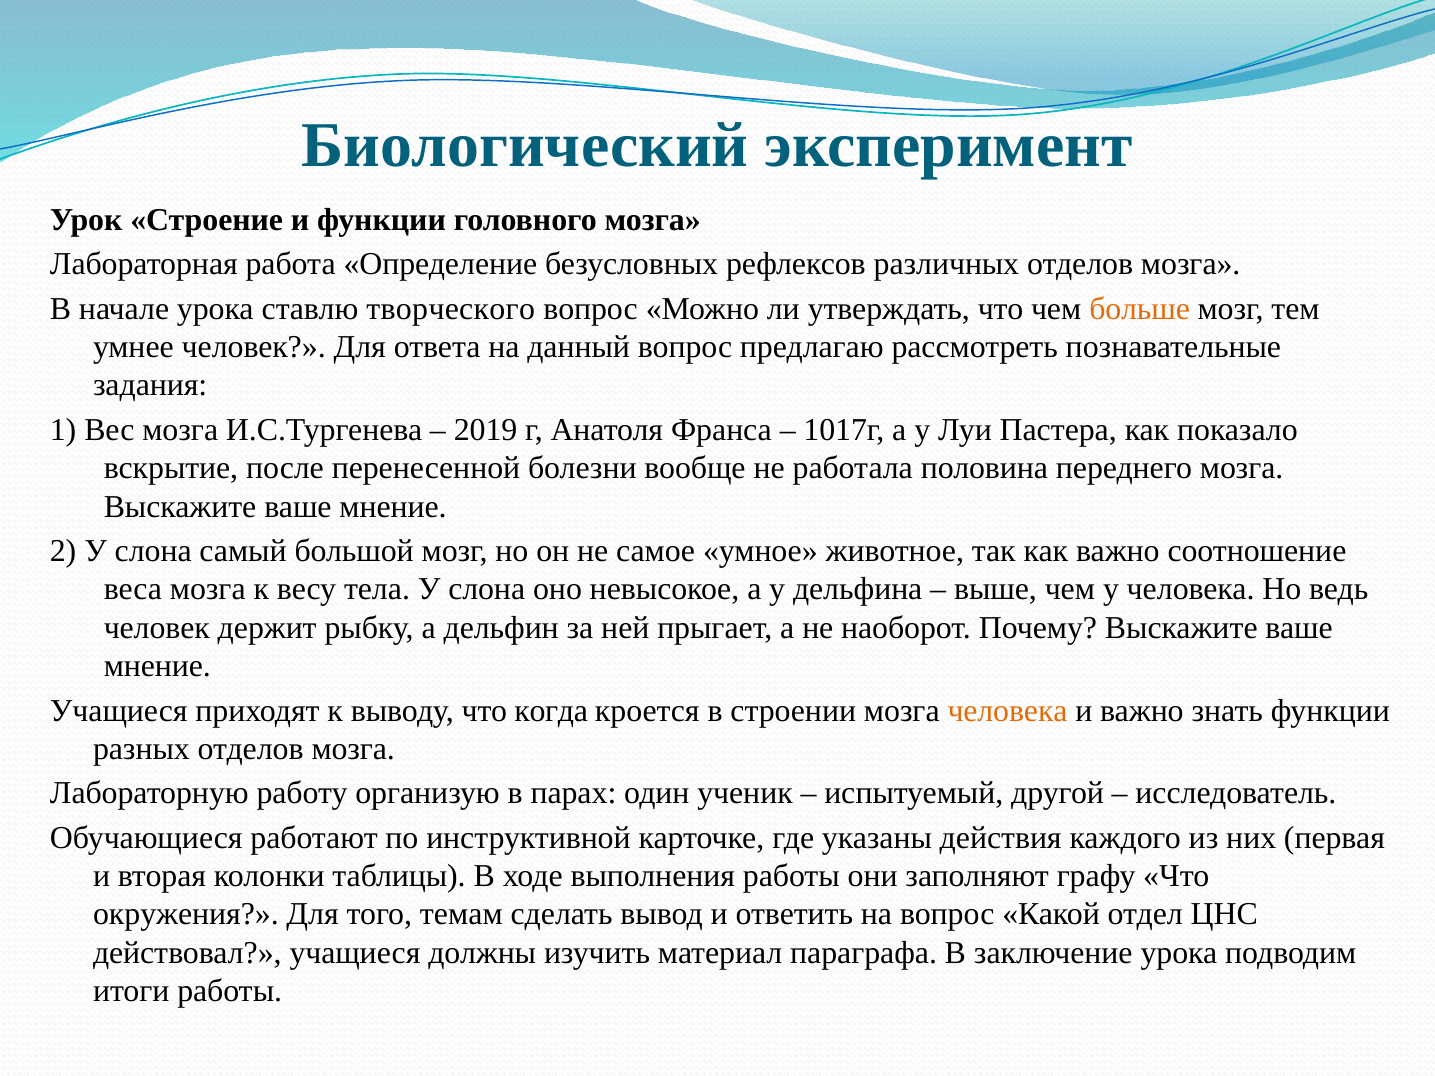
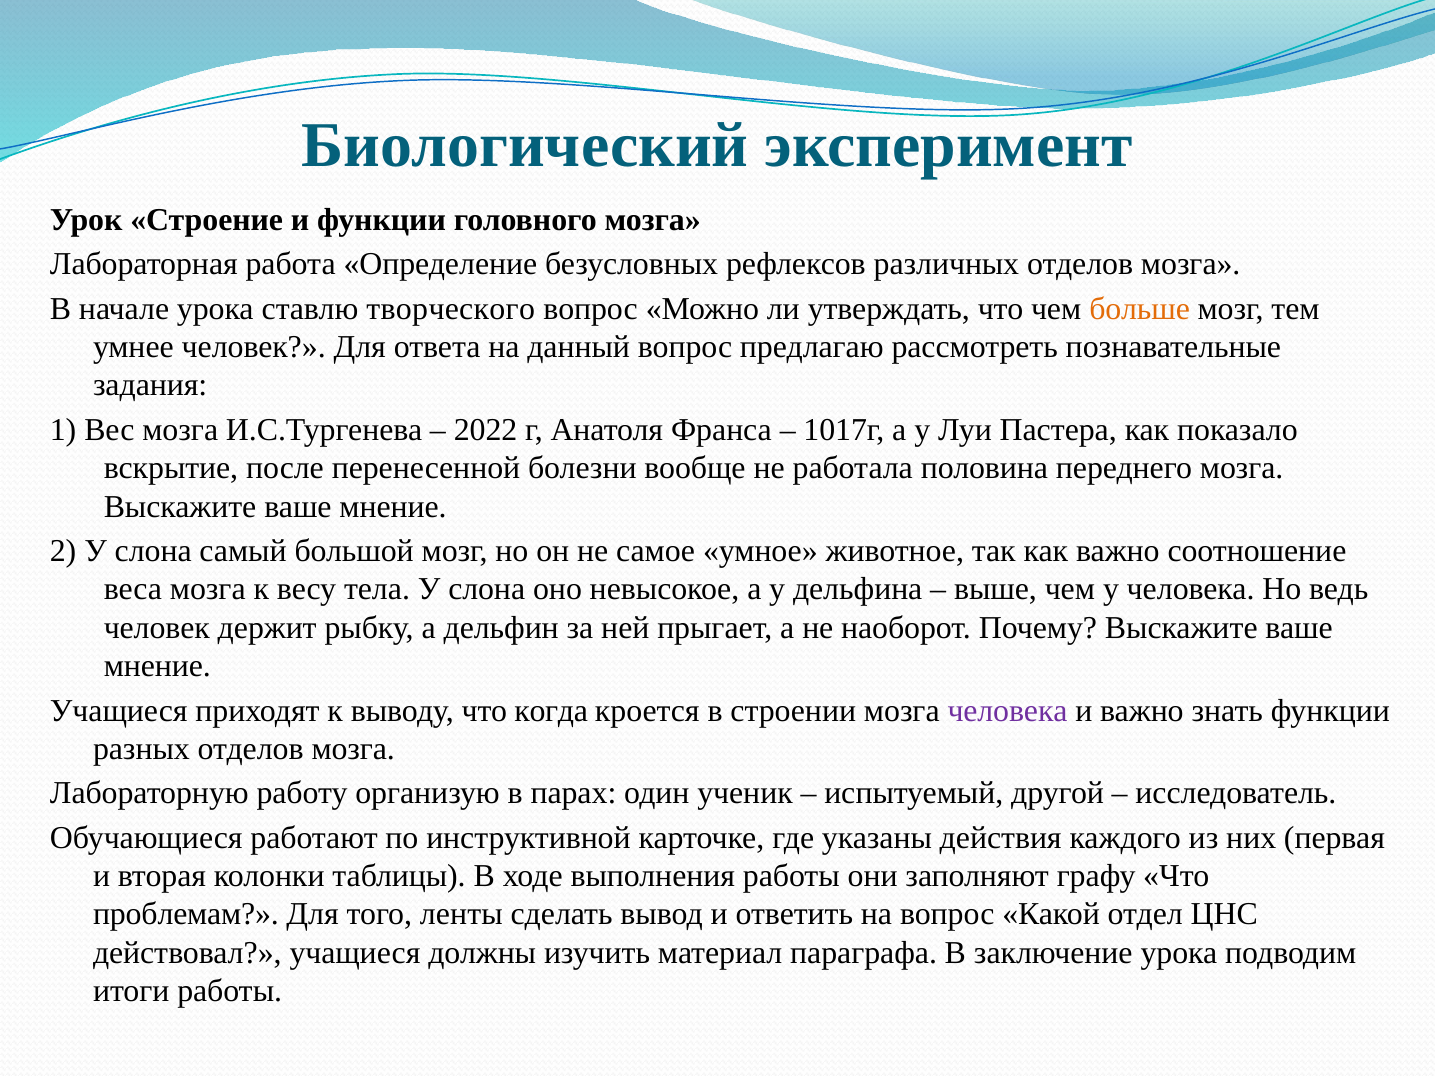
2019: 2019 -> 2022
человека at (1008, 711) colour: orange -> purple
окружения: окружения -> проблемам
темам: темам -> ленты
